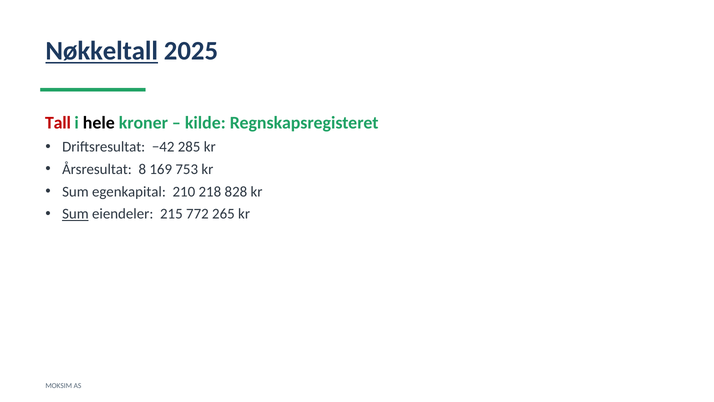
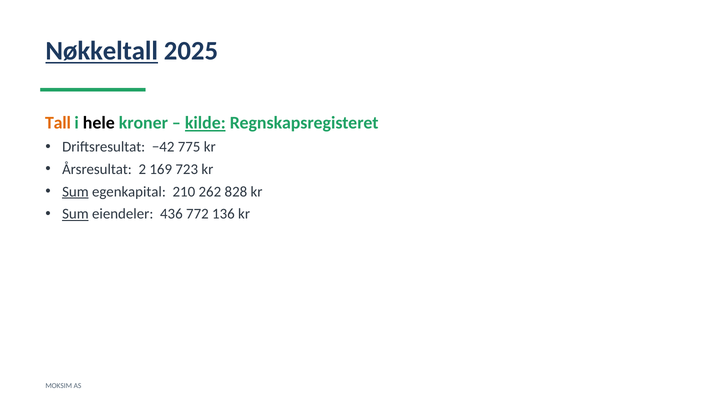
Tall colour: red -> orange
kilde underline: none -> present
285: 285 -> 775
8: 8 -> 2
753: 753 -> 723
Sum at (75, 191) underline: none -> present
218: 218 -> 262
215: 215 -> 436
265: 265 -> 136
